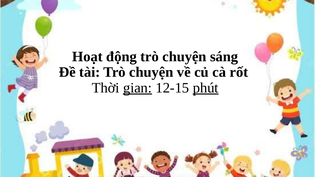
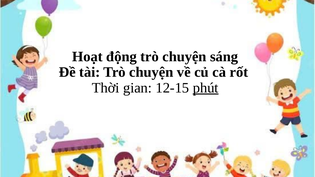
gian underline: present -> none
